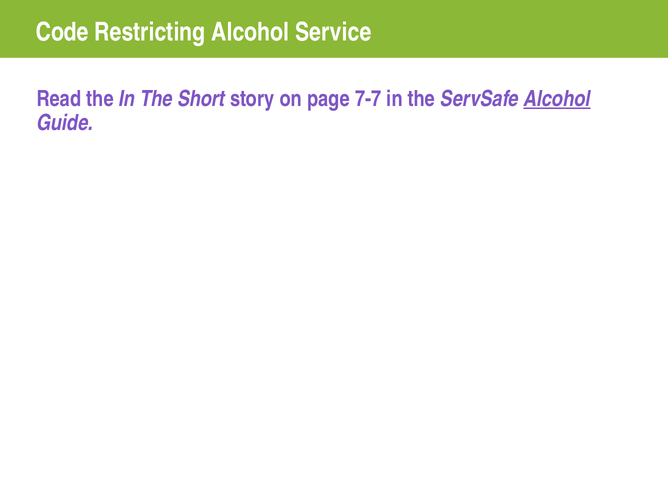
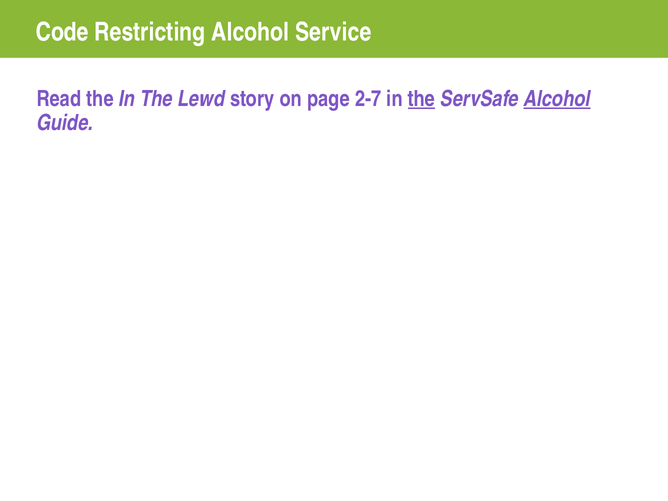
Short: Short -> Lewd
7-7: 7-7 -> 2-7
the at (421, 99) underline: none -> present
